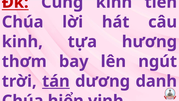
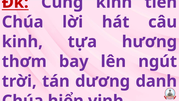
tán underline: present -> none
